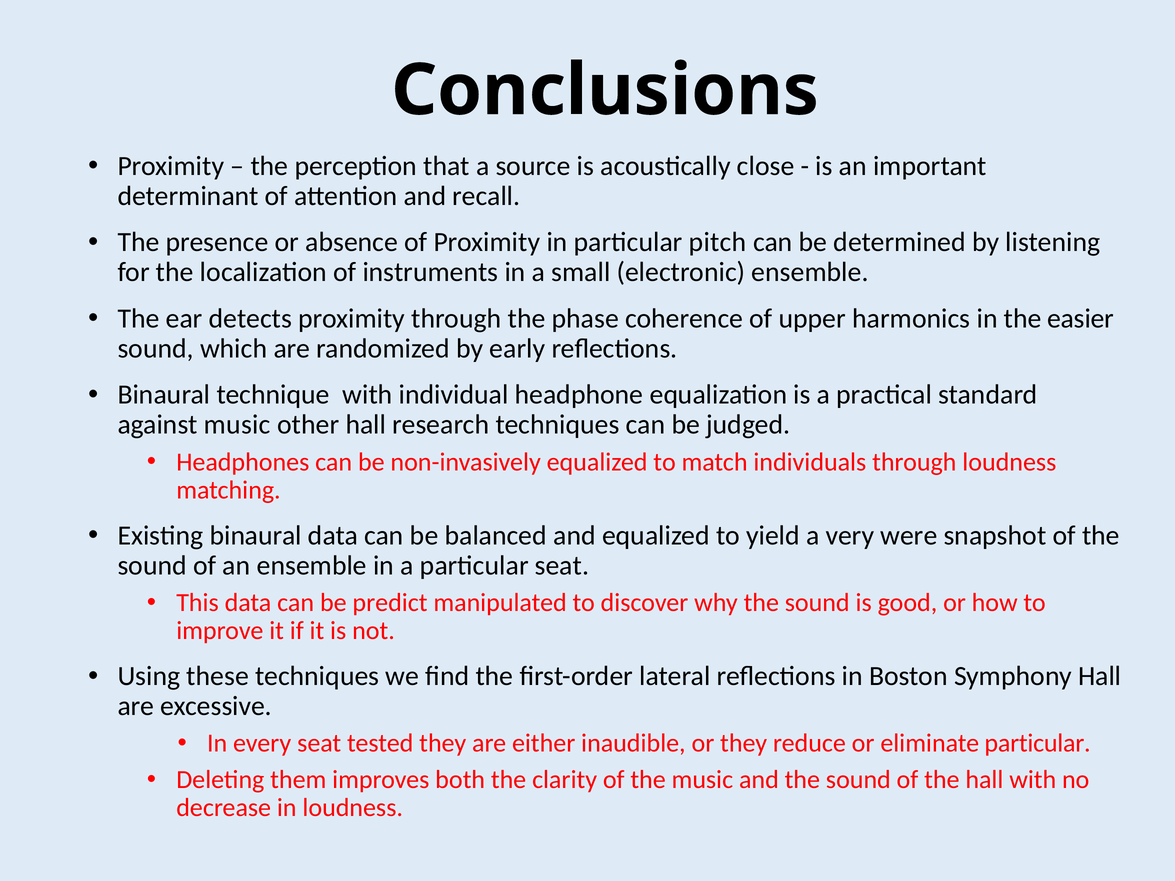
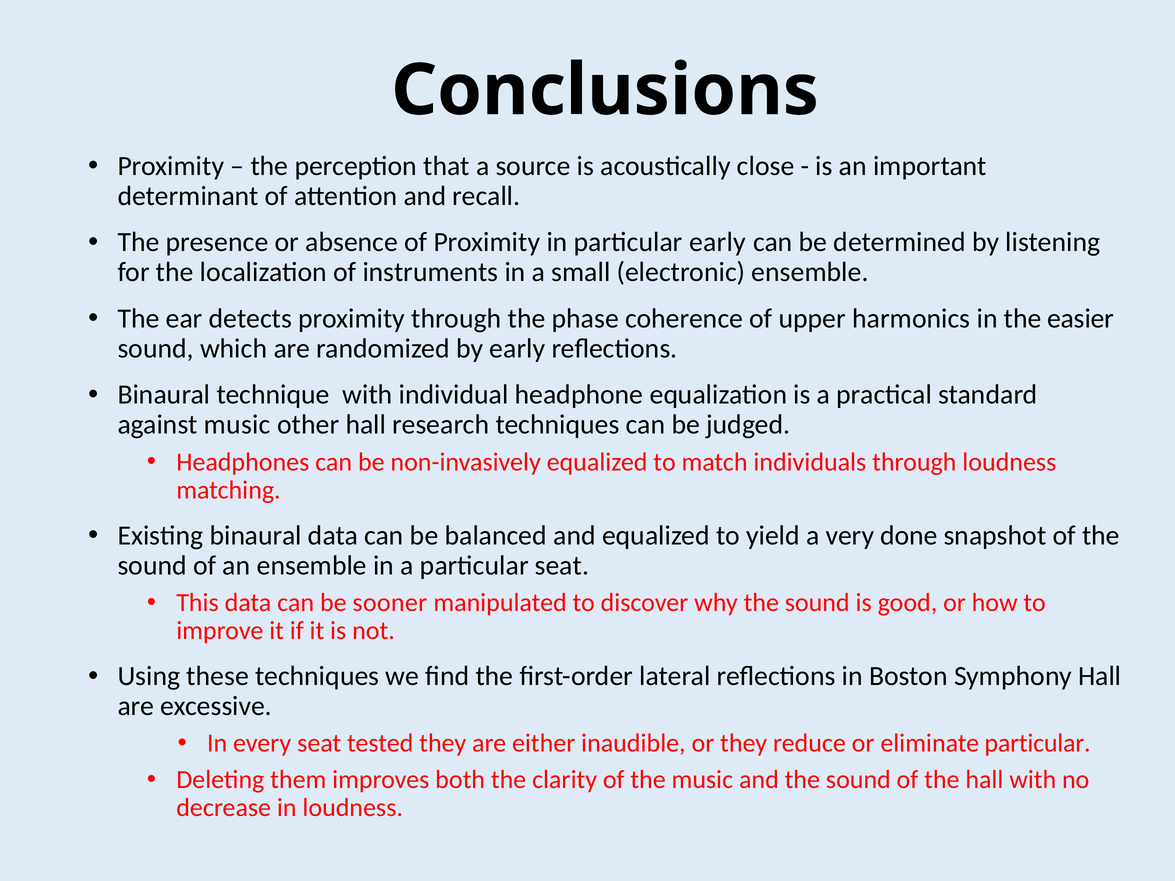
particular pitch: pitch -> early
were: were -> done
predict: predict -> sooner
